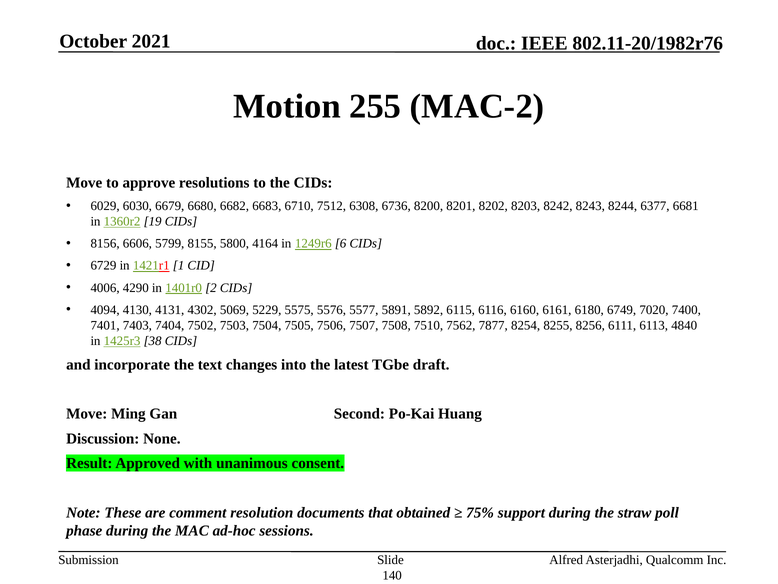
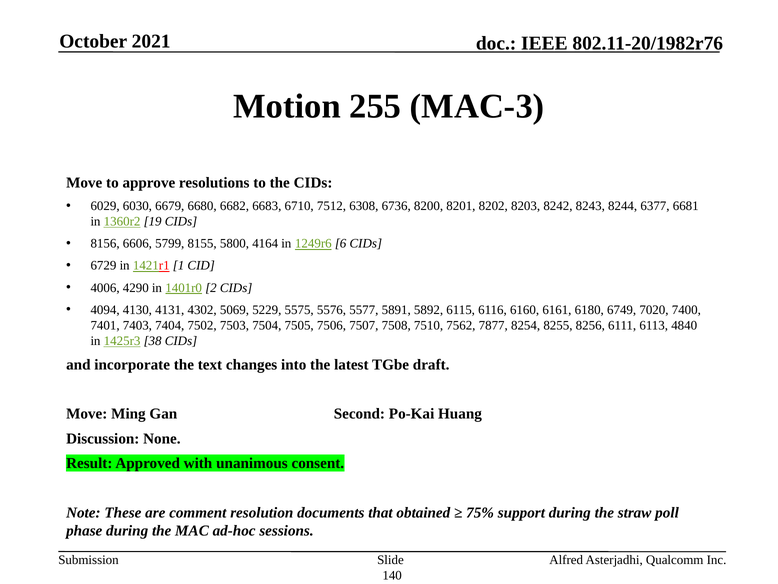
MAC-2: MAC-2 -> MAC-3
